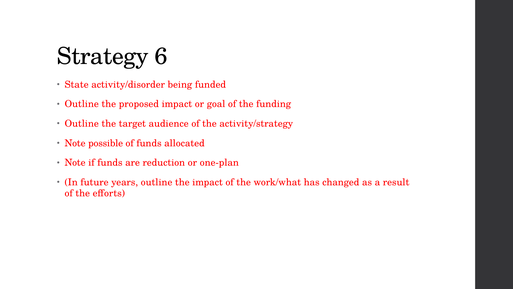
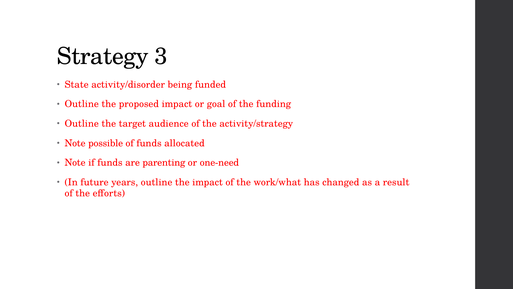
6: 6 -> 3
reduction: reduction -> parenting
one-plan: one-plan -> one-need
